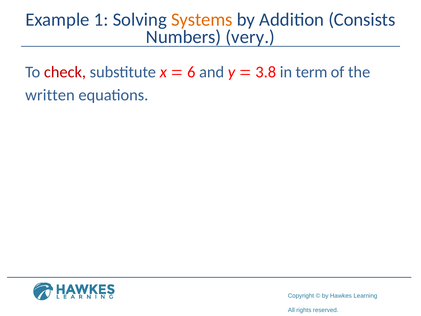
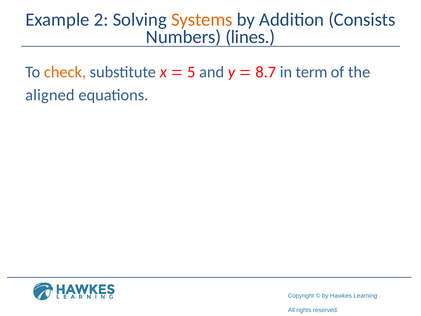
1: 1 -> 2
very: very -> lines
check colour: red -> orange
6: 6 -> 5
3.8: 3.8 -> 8.7
written: written -> aligned
